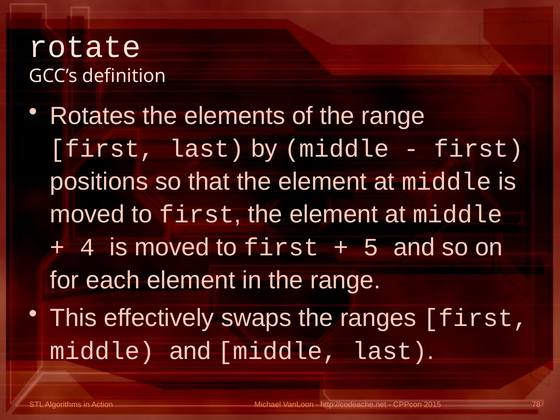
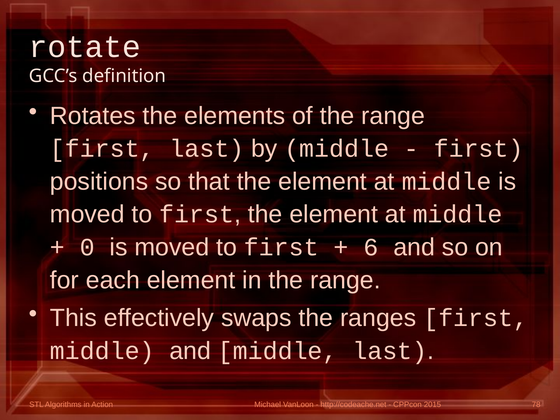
4: 4 -> 0
5: 5 -> 6
